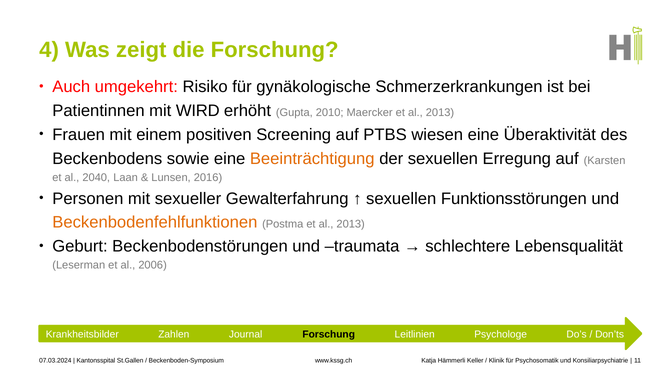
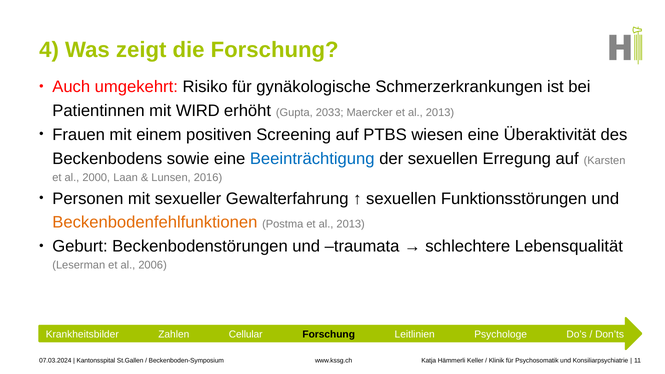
2010: 2010 -> 2033
Beeinträchtigung colour: orange -> blue
2040: 2040 -> 2000
Journal: Journal -> Cellular
